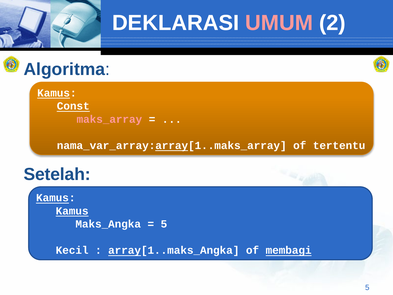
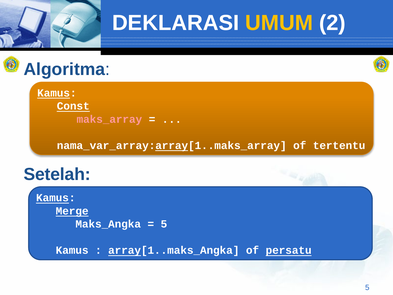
UMUM colour: pink -> yellow
Kamus at (72, 211): Kamus -> Merge
Kecil at (72, 250): Kecil -> Kamus
membagi: membagi -> persatu
